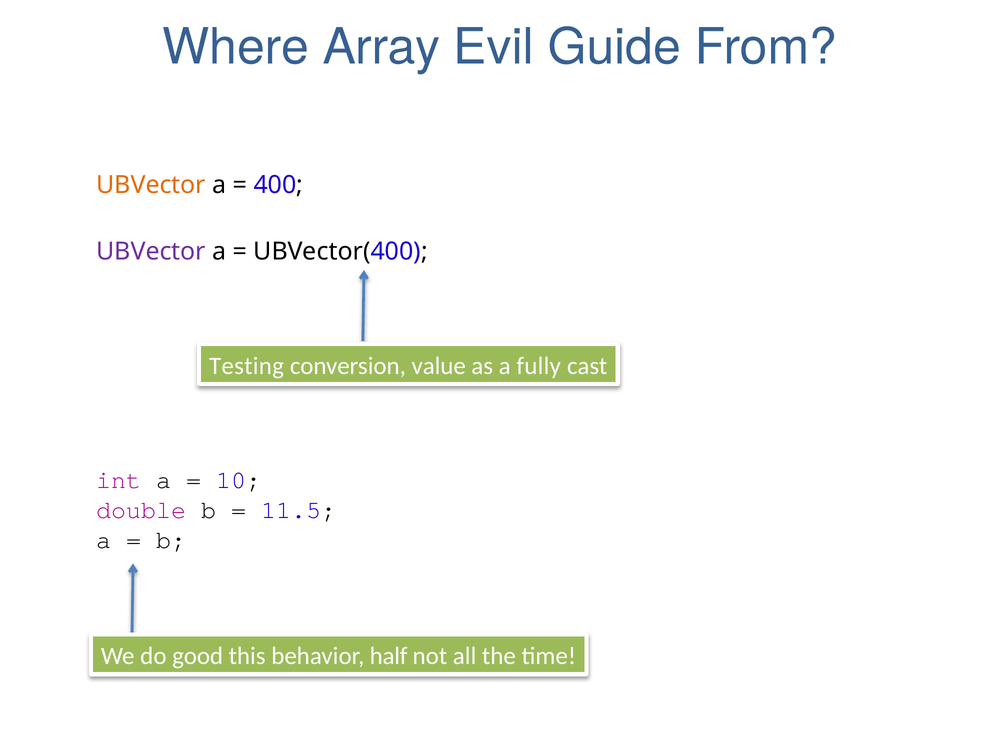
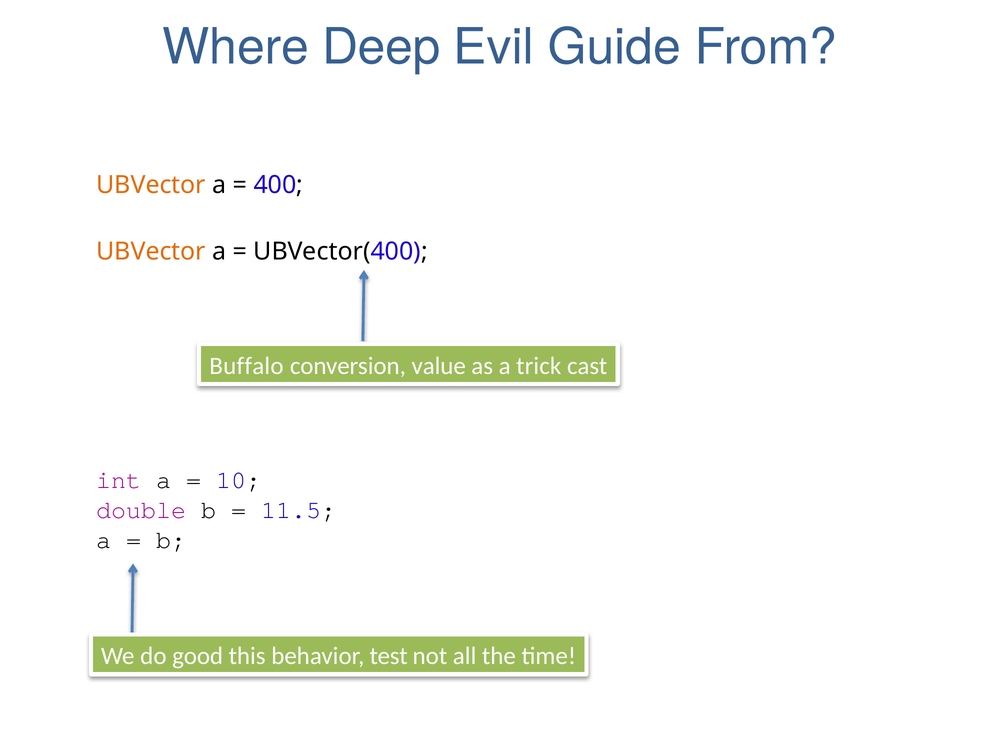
Array: Array -> Deep
UBVector at (151, 251) colour: purple -> orange
Testing: Testing -> Buffalo
fully: fully -> trick
half: half -> test
